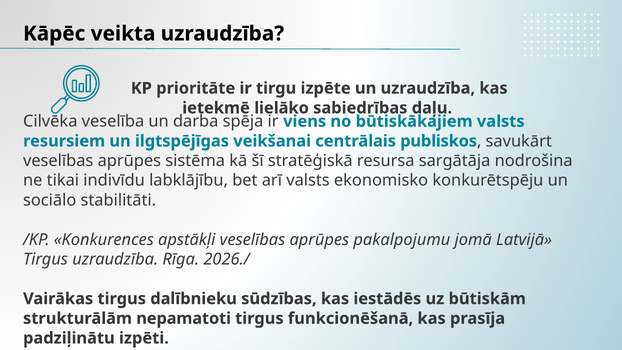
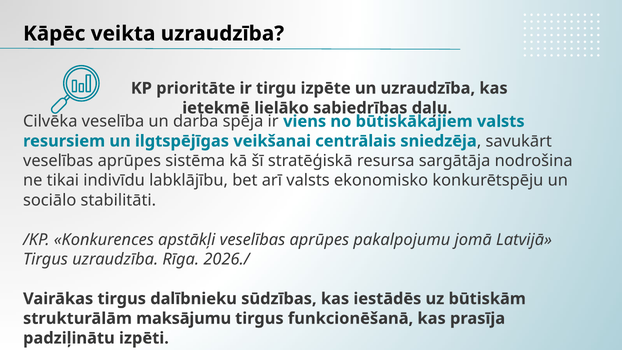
publiskos: publiskos -> sniedzēja
nepamatoti: nepamatoti -> maksājumu
